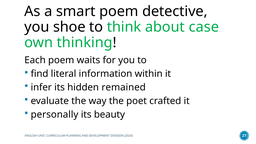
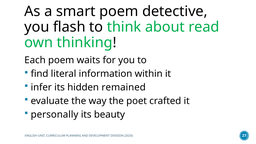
shoe: shoe -> flash
case: case -> read
